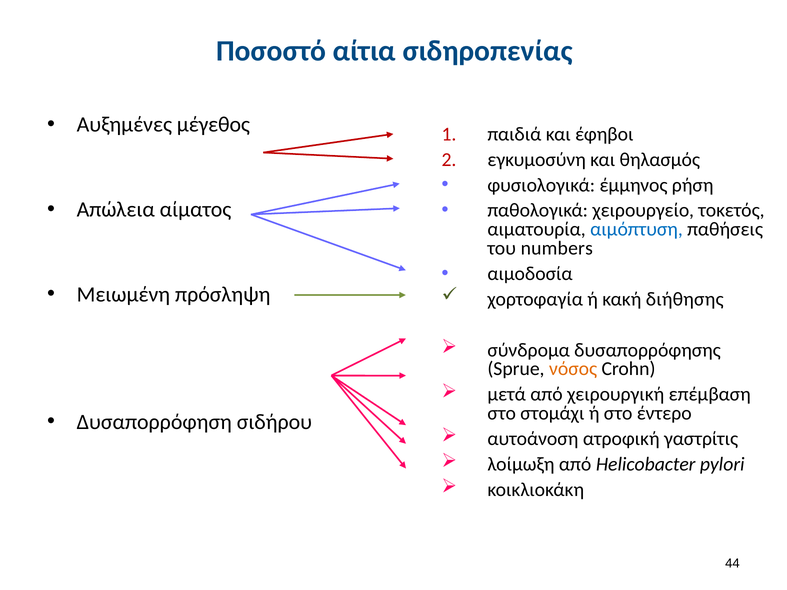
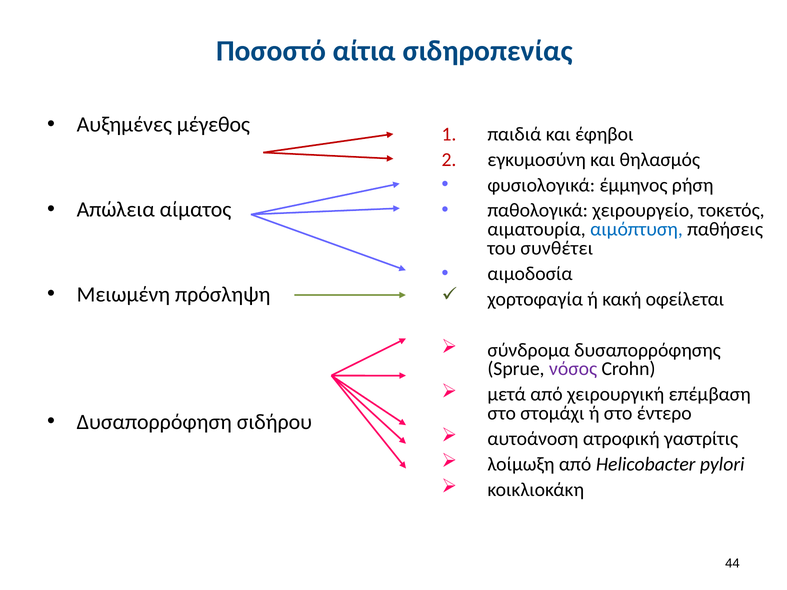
numbers: numbers -> συνθέτει
διήθησης: διήθησης -> οφείλεται
νόσος colour: orange -> purple
